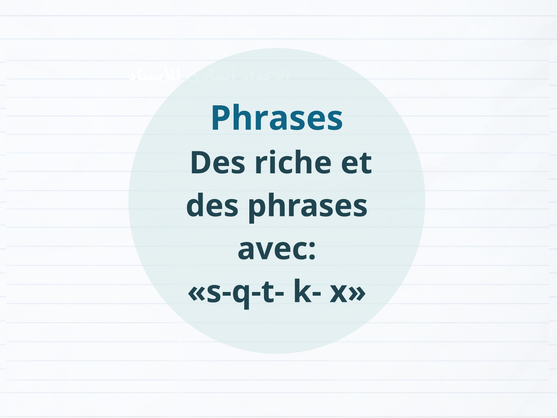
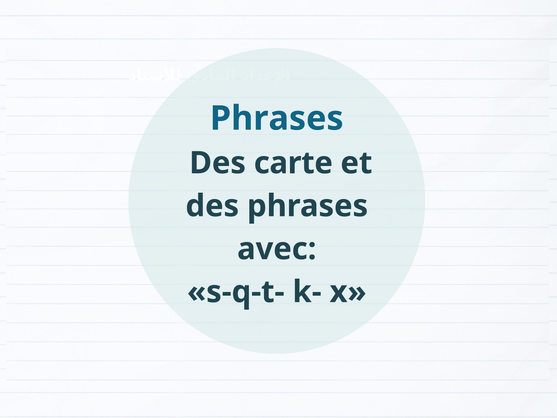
riche: riche -> carte
